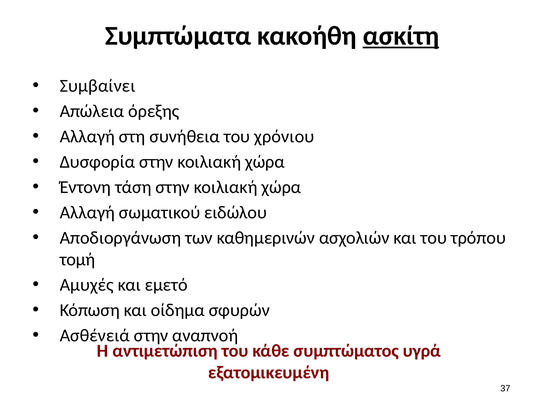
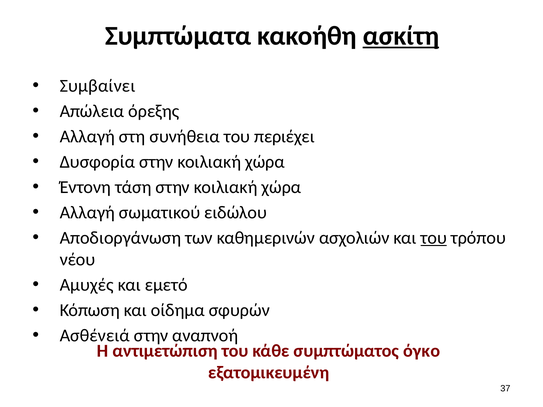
χρόνιου: χρόνιου -> περιέχει
του at (434, 238) underline: none -> present
τομή: τομή -> νέου
υγρά: υγρά -> όγκο
